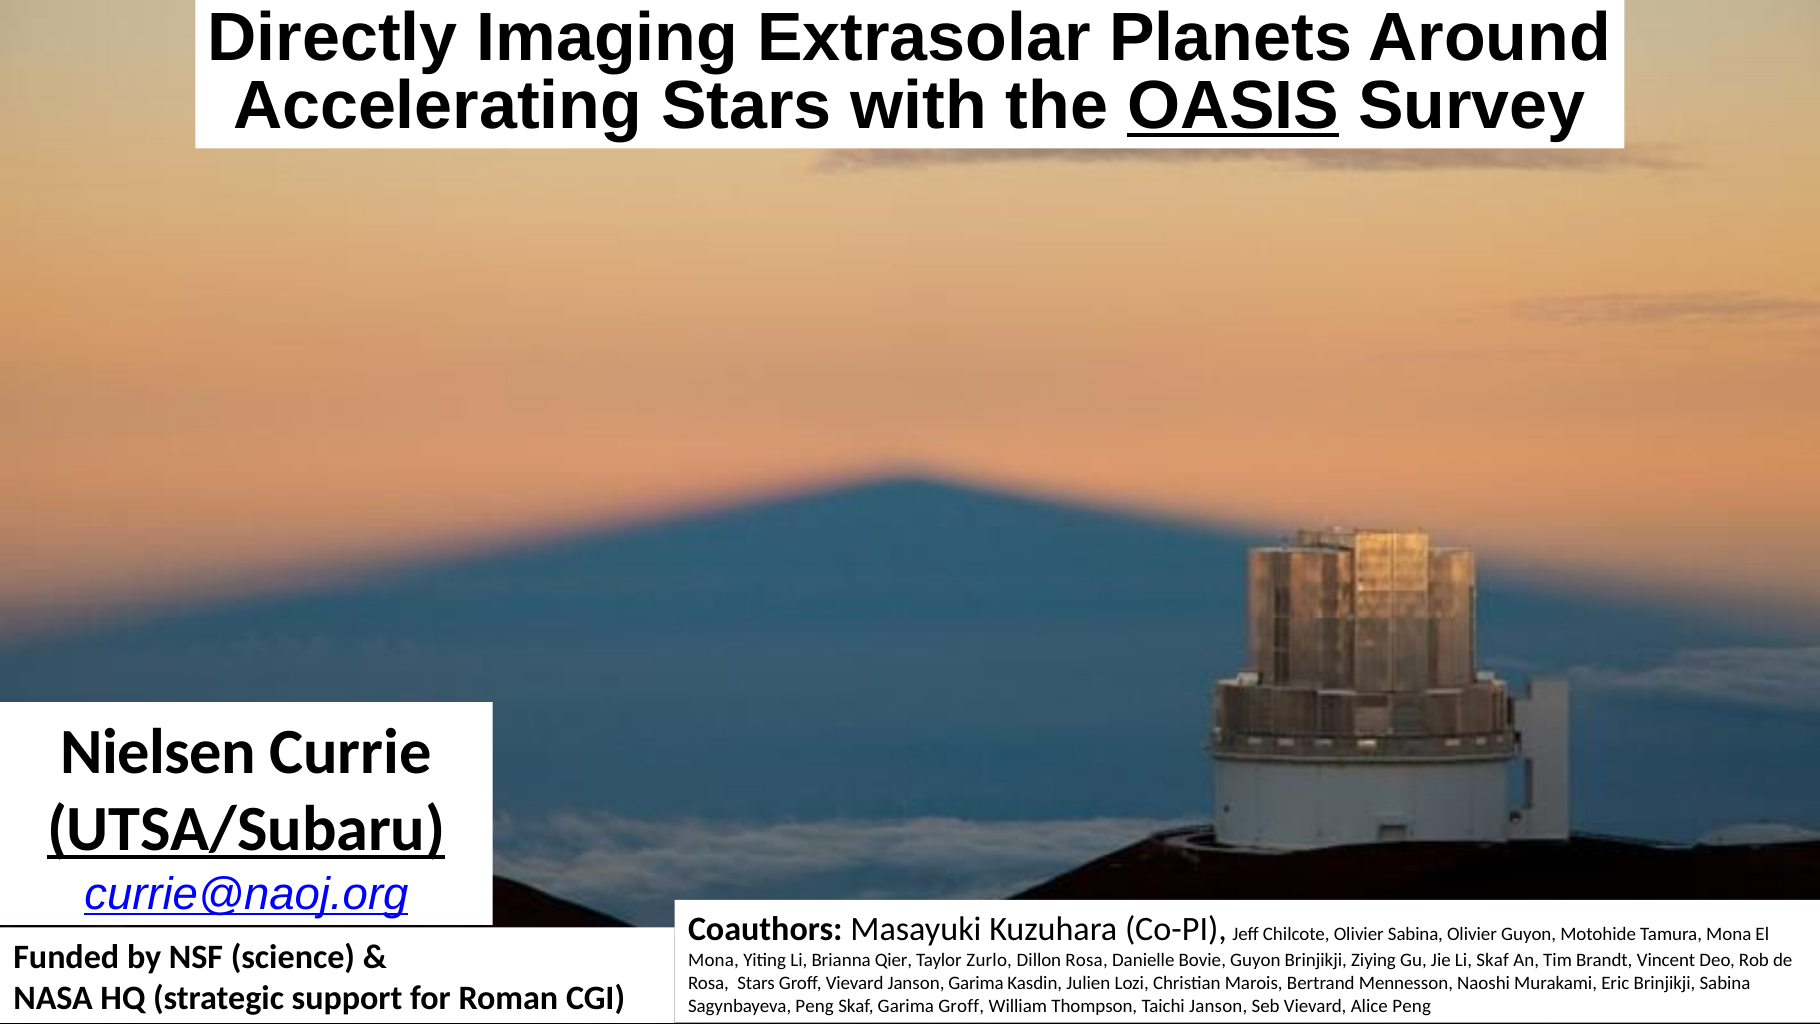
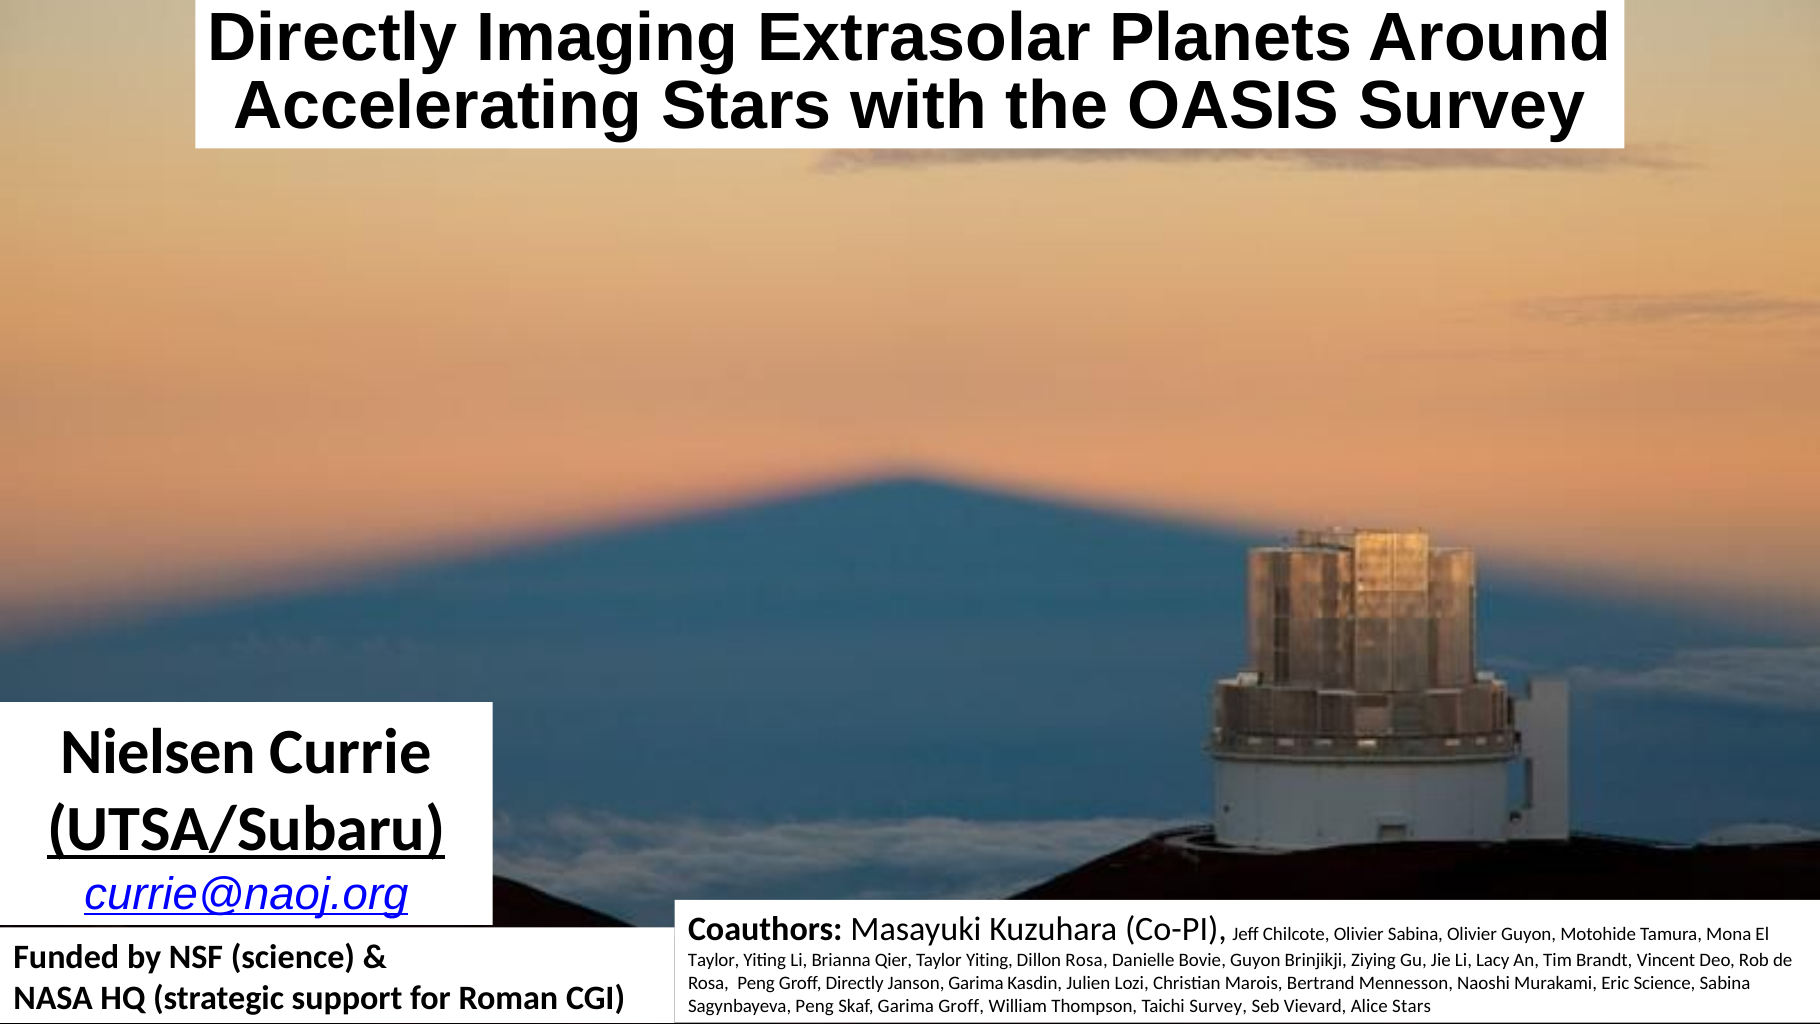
OASIS underline: present -> none
Mona at (714, 960): Mona -> Taylor
Zurlo at (989, 960): Zurlo -> Yiting
Li Skaf: Skaf -> Lacy
Rosa Stars: Stars -> Peng
Groff Vievard: Vievard -> Directly
Eric Brinjikji: Brinjikji -> Science
Taichi Janson: Janson -> Survey
Alice Peng: Peng -> Stars
